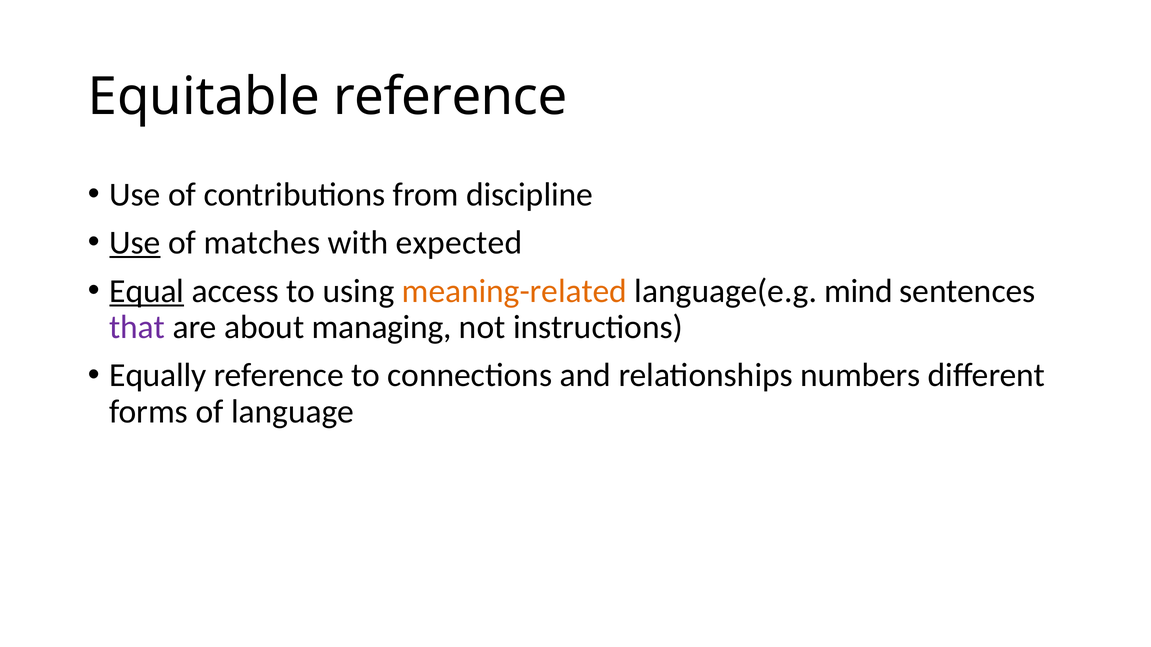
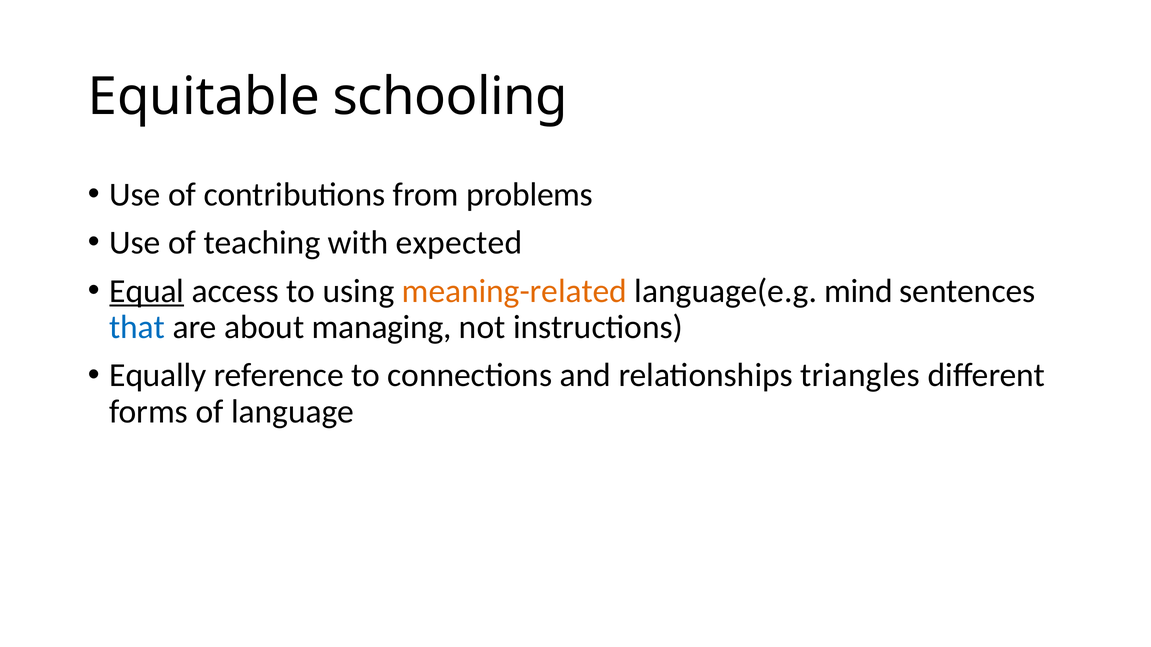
Equitable reference: reference -> schooling
discipline: discipline -> problems
Use at (135, 243) underline: present -> none
matches: matches -> teaching
that colour: purple -> blue
numbers: numbers -> triangles
